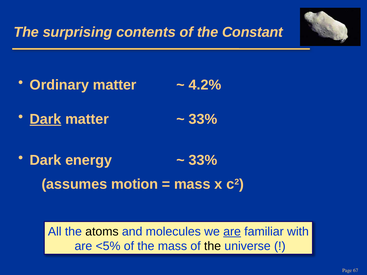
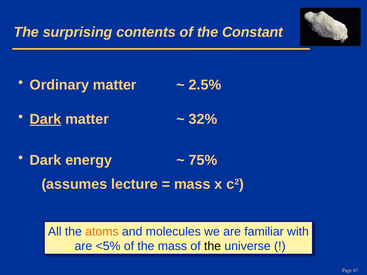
4.2%: 4.2% -> 2.5%
33% at (203, 119): 33% -> 32%
33% at (203, 160): 33% -> 75%
motion: motion -> lecture
atoms colour: black -> orange
are at (232, 232) underline: present -> none
